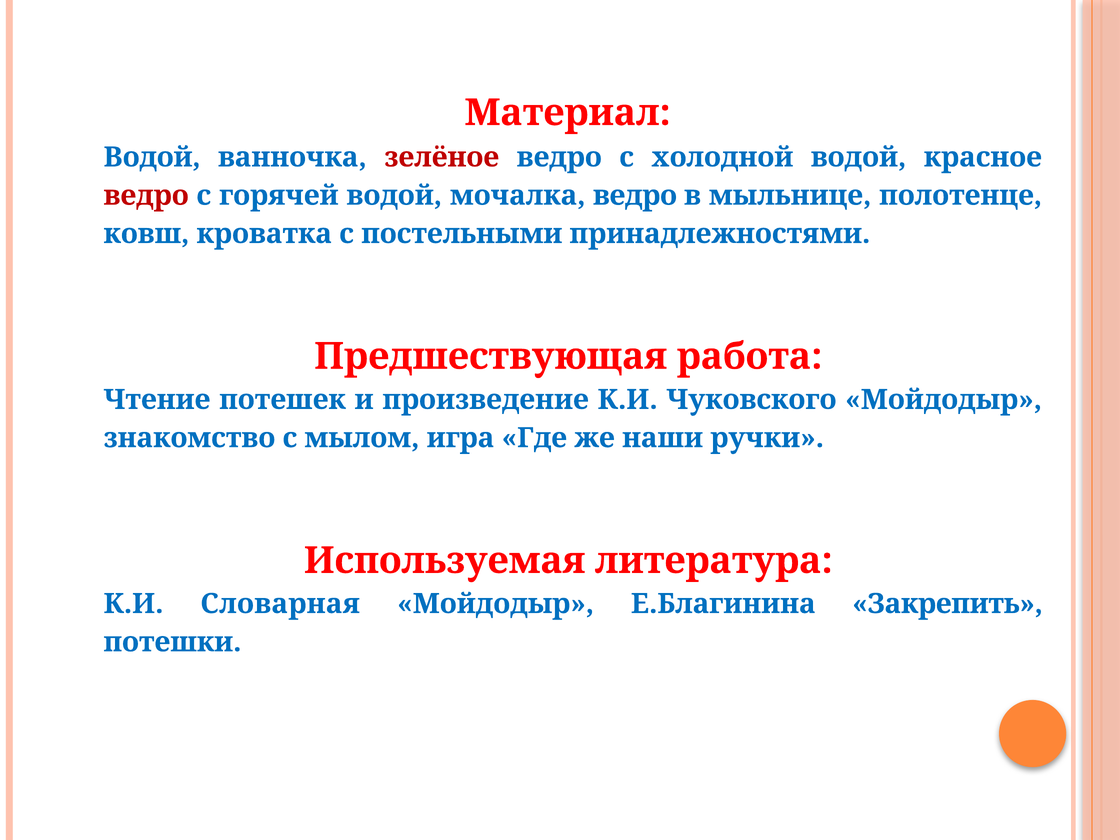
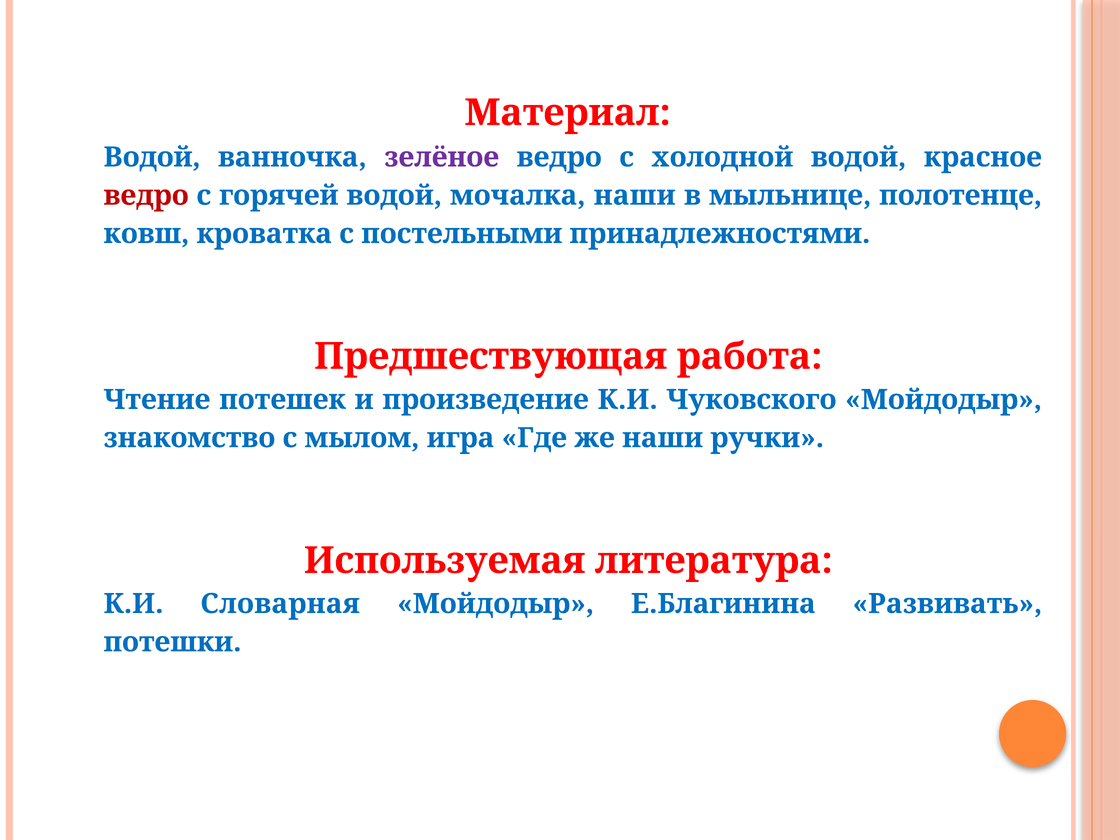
зелёное colour: red -> purple
мочалка ведро: ведро -> наши
Закрепить: Закрепить -> Развивать
